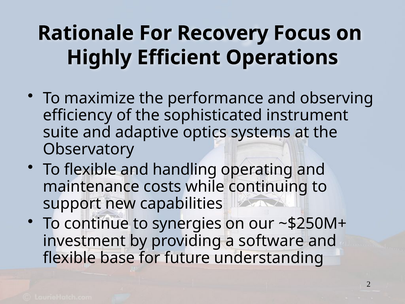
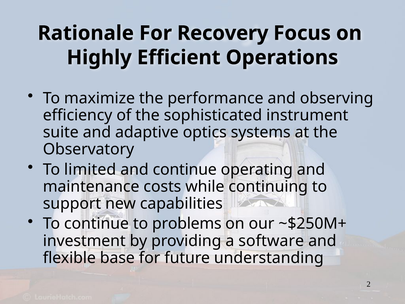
To flexible: flexible -> limited
and handling: handling -> continue
synergies: synergies -> problems
